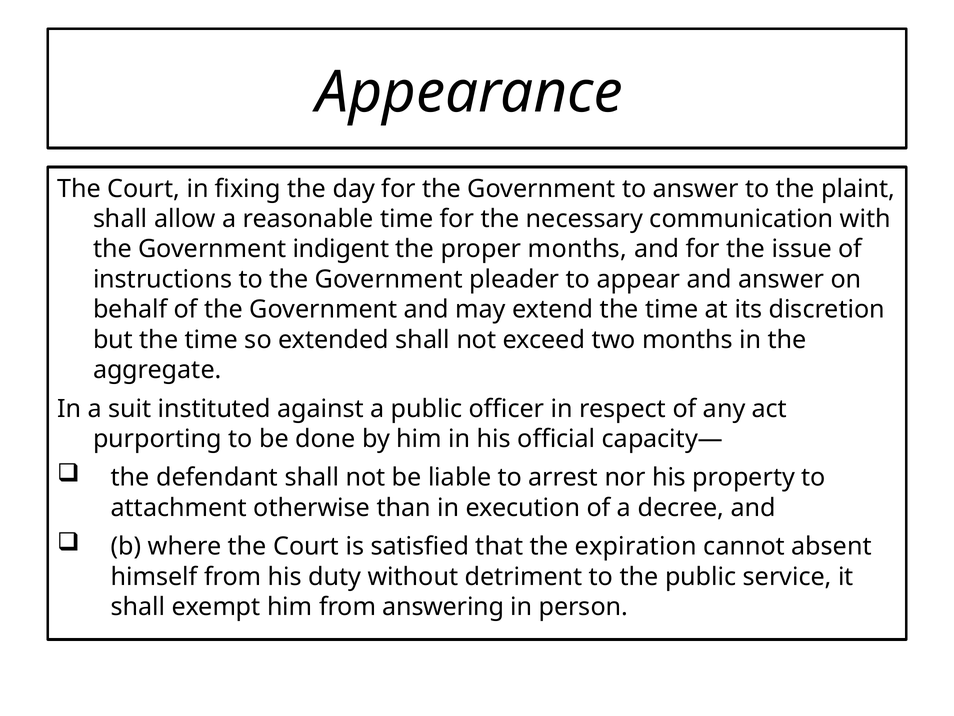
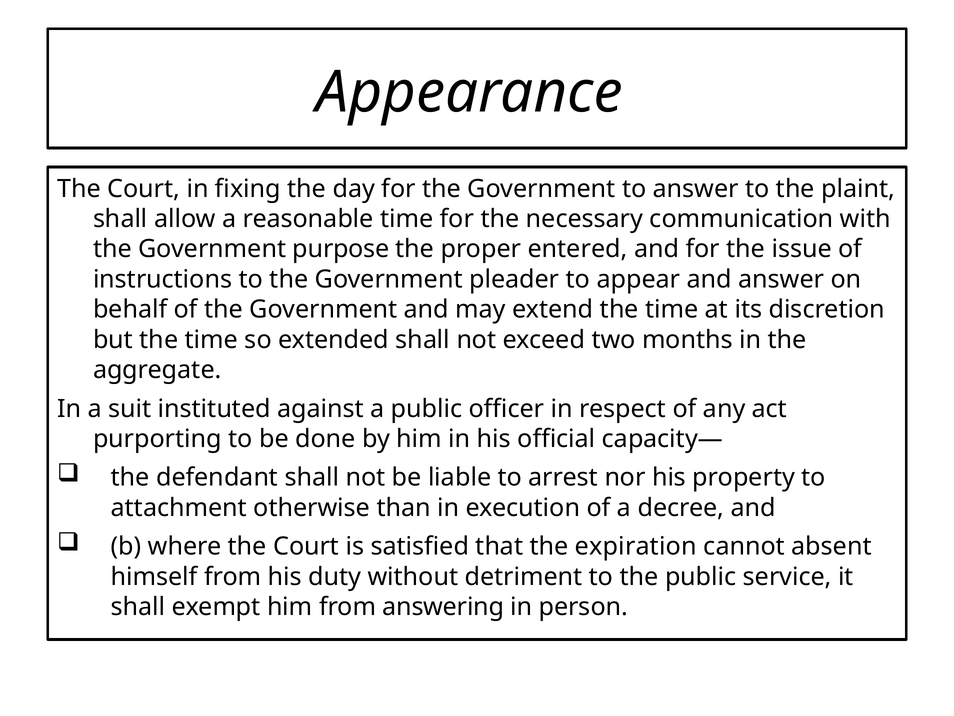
indigent: indigent -> purpose
proper months: months -> entered
